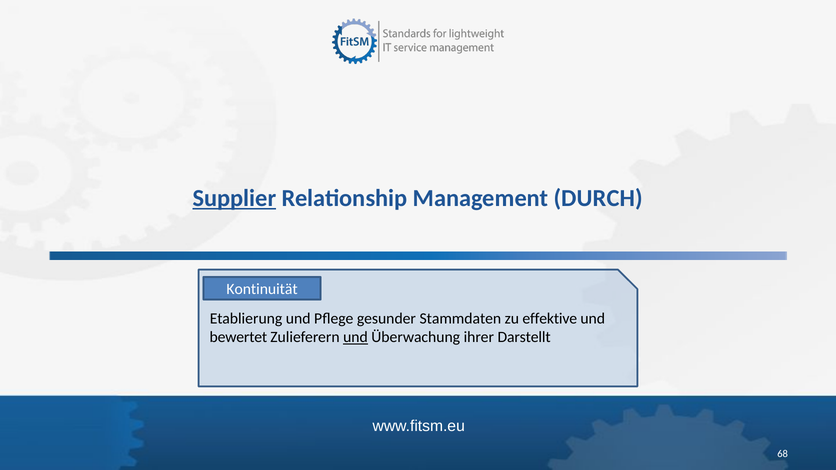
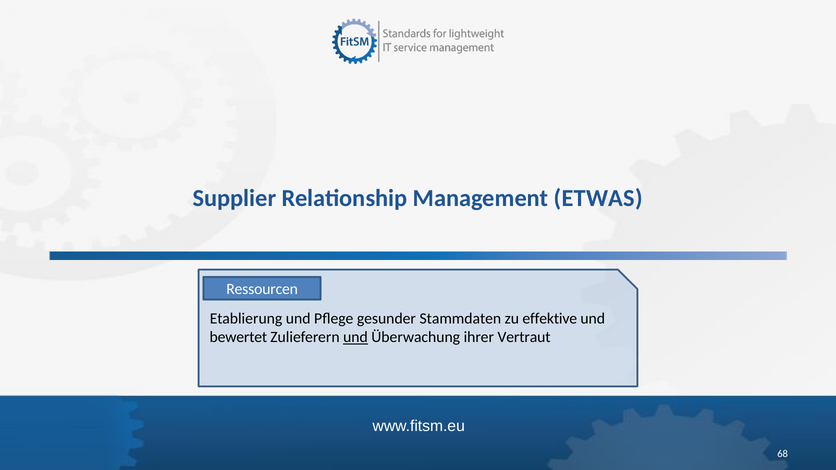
Supplier underline: present -> none
DURCH: DURCH -> ETWAS
Kontinuität: Kontinuität -> Ressourcen
Darstellt: Darstellt -> Vertraut
